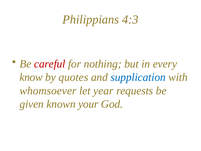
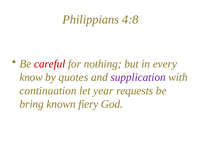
4:3: 4:3 -> 4:8
supplication colour: blue -> purple
whomsoever: whomsoever -> continuation
given: given -> bring
your: your -> fiery
